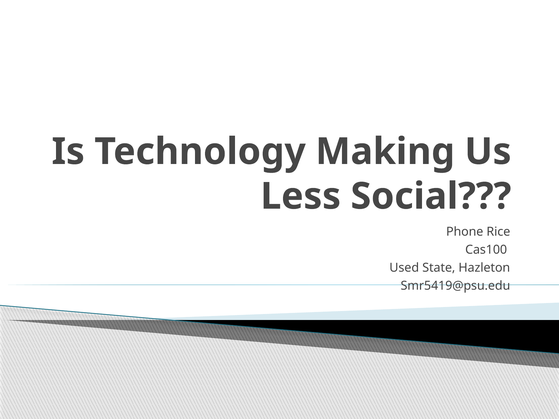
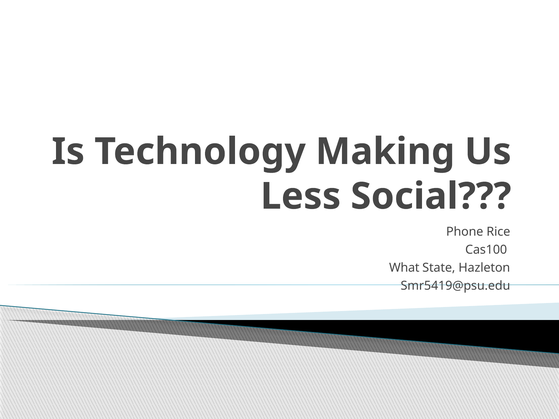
Used: Used -> What
